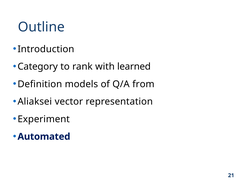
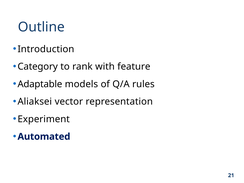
learned: learned -> feature
Definition: Definition -> Adaptable
from: from -> rules
